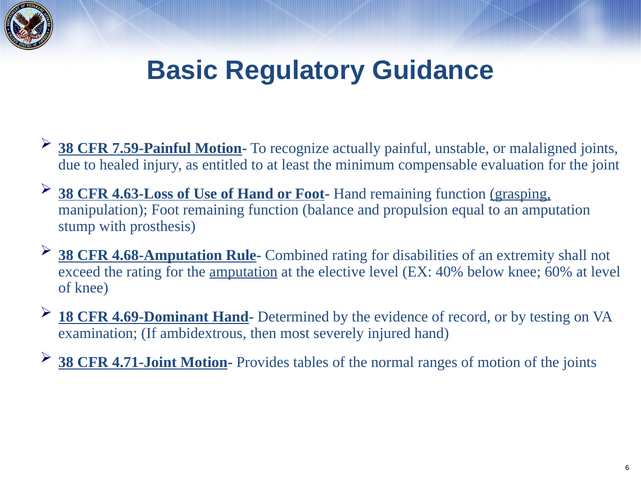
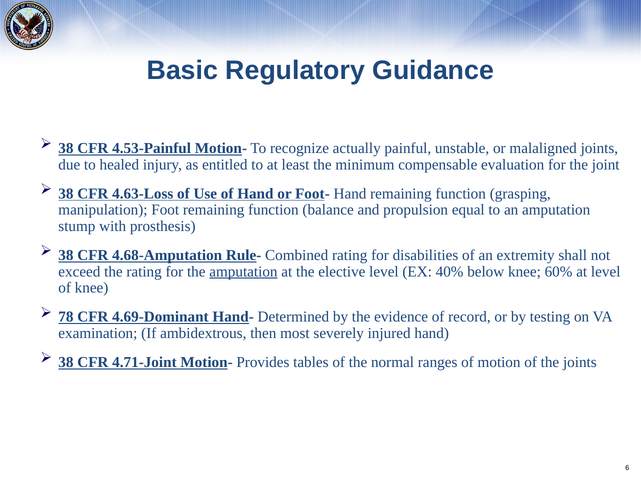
7.59-Painful: 7.59-Painful -> 4.53-Painful
grasping underline: present -> none
18: 18 -> 78
